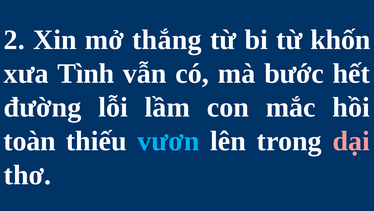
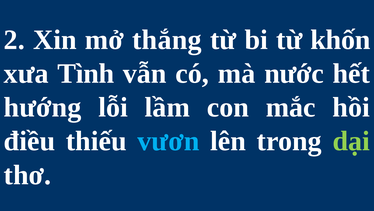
bước: bước -> nước
đường: đường -> hướng
toàn: toàn -> điều
dại colour: pink -> light green
